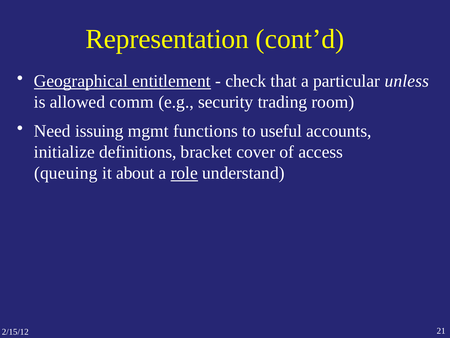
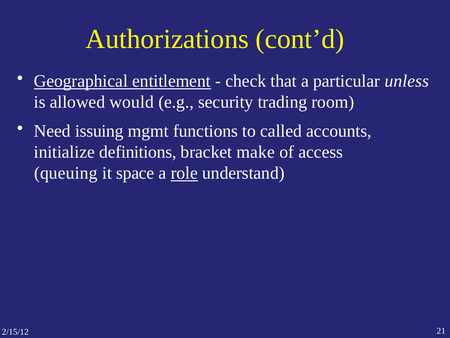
Representation: Representation -> Authorizations
comm: comm -> would
useful: useful -> called
cover: cover -> make
about: about -> space
